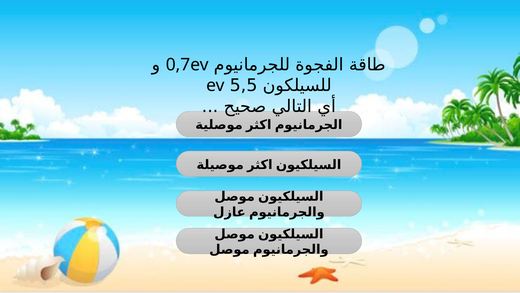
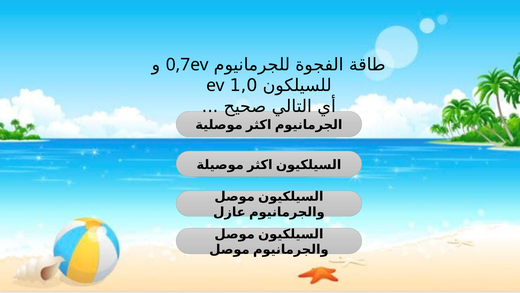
5,5: 5,5 -> 1,0
